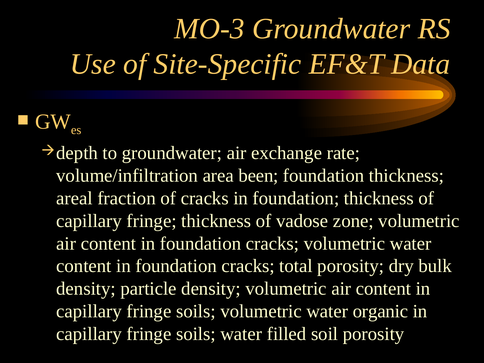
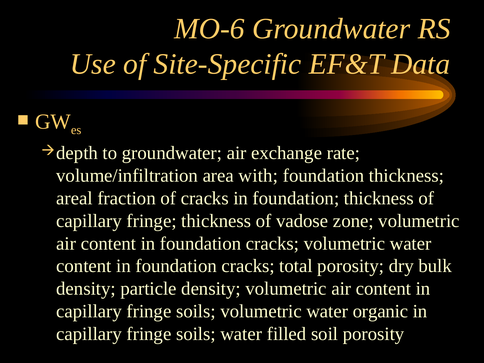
MO-3: MO-3 -> MO-6
been: been -> with
